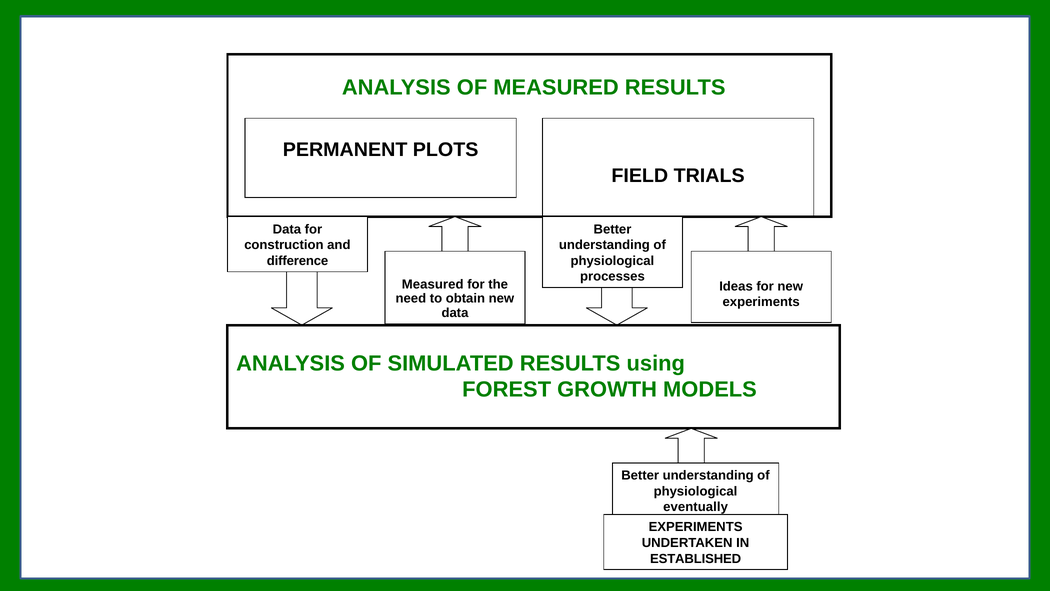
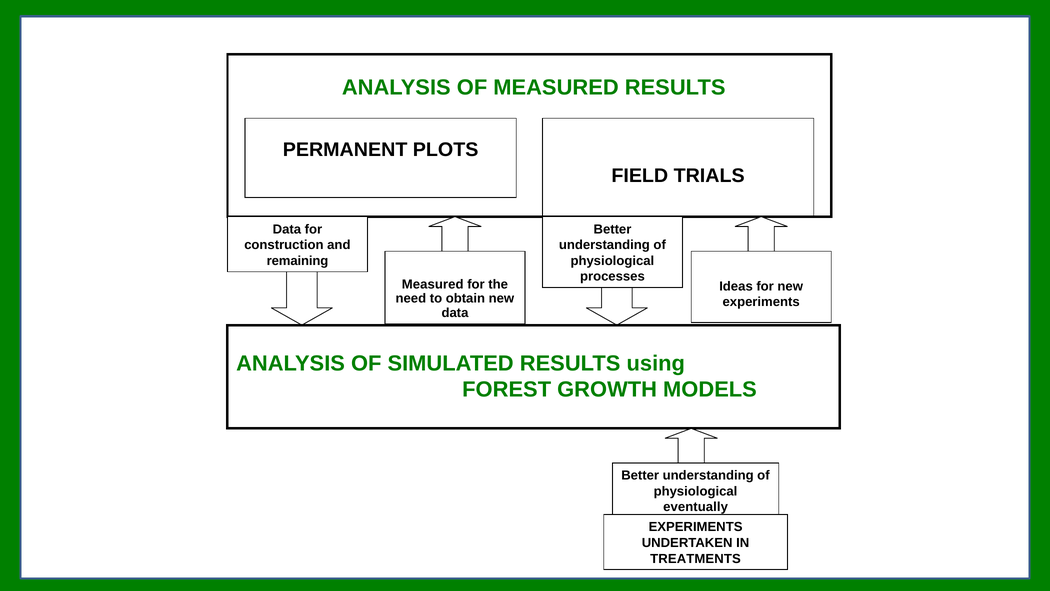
difference: difference -> remaining
ESTABLISHED: ESTABLISHED -> TREATMENTS
